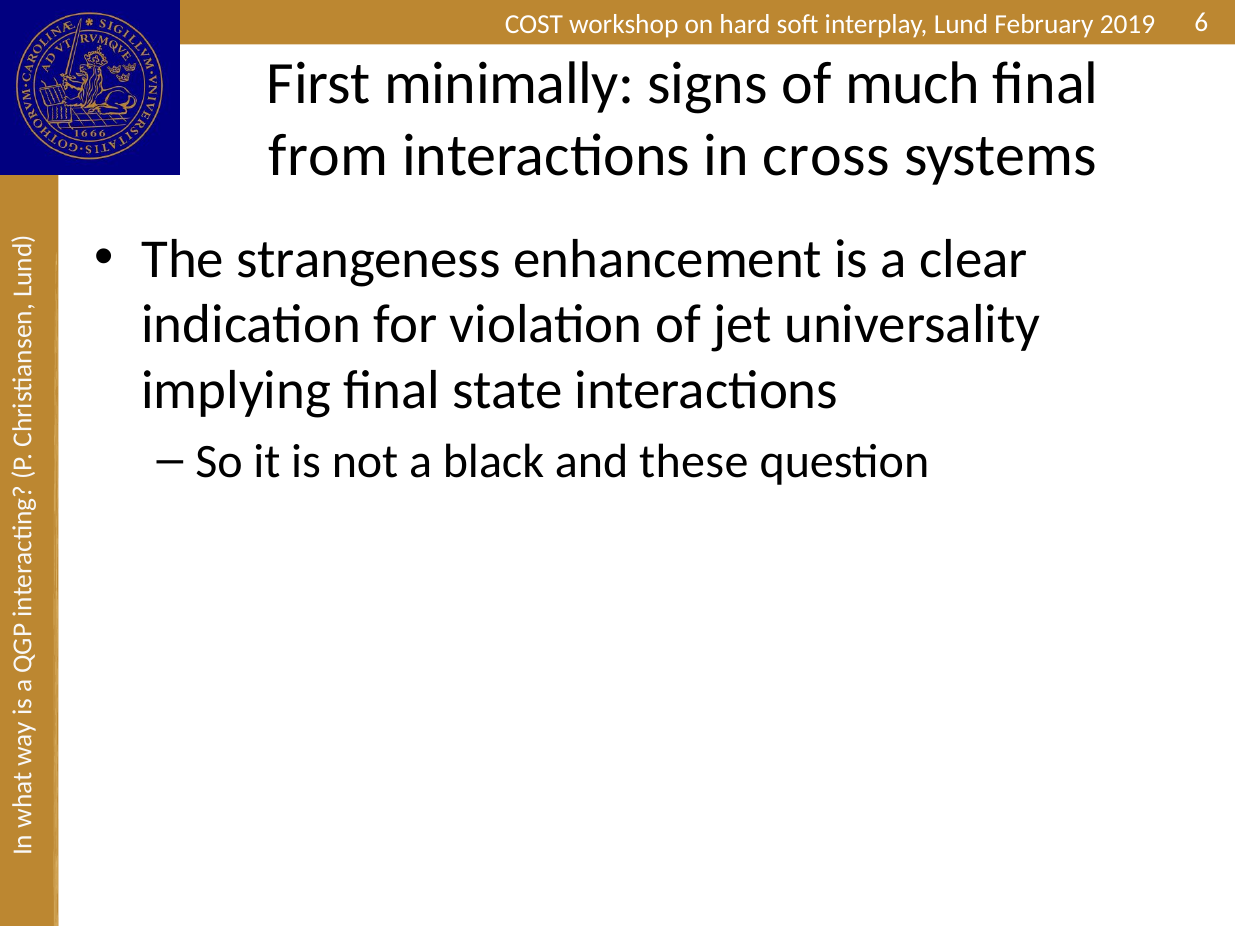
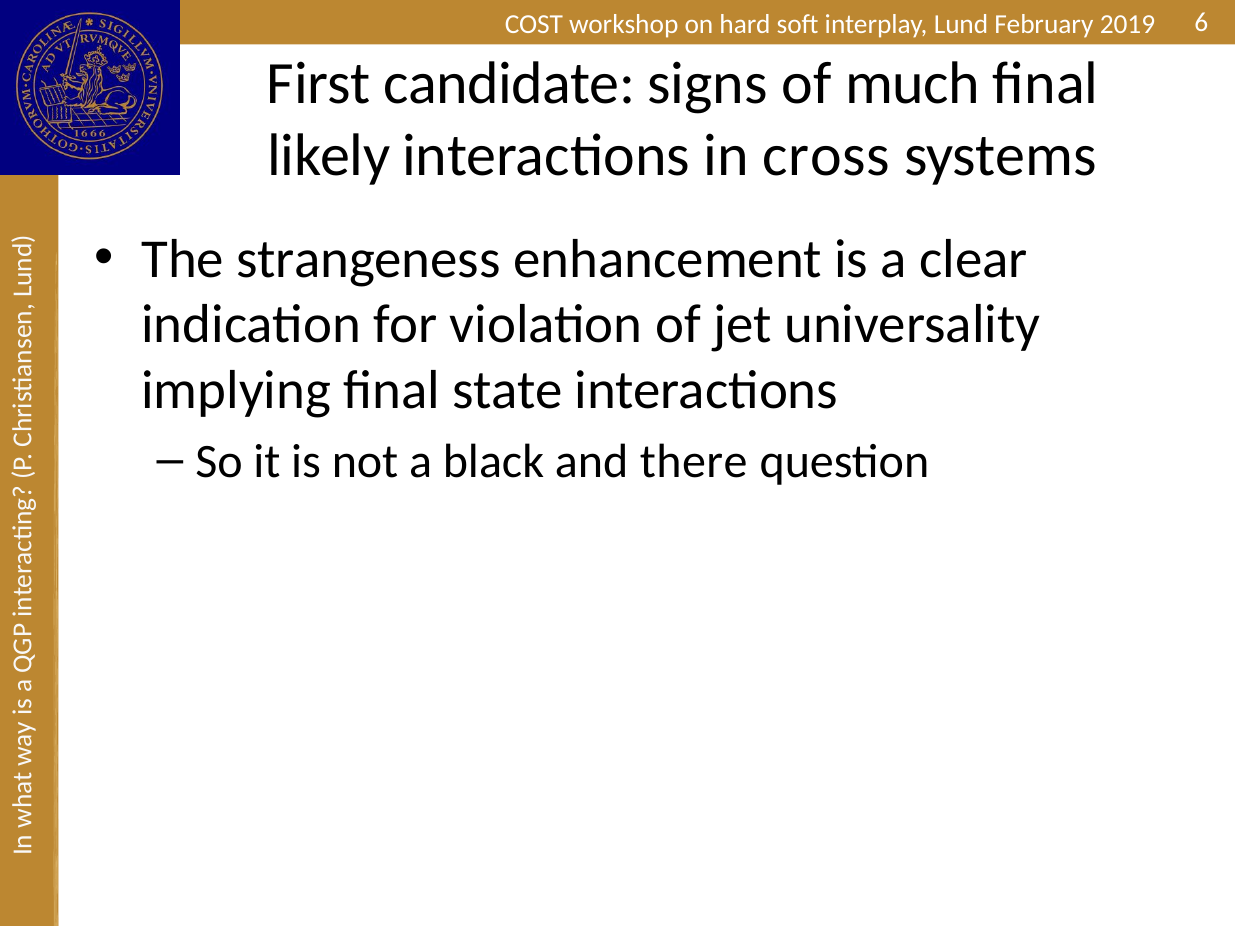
minimally: minimally -> candidate
from: from -> likely
these: these -> there
